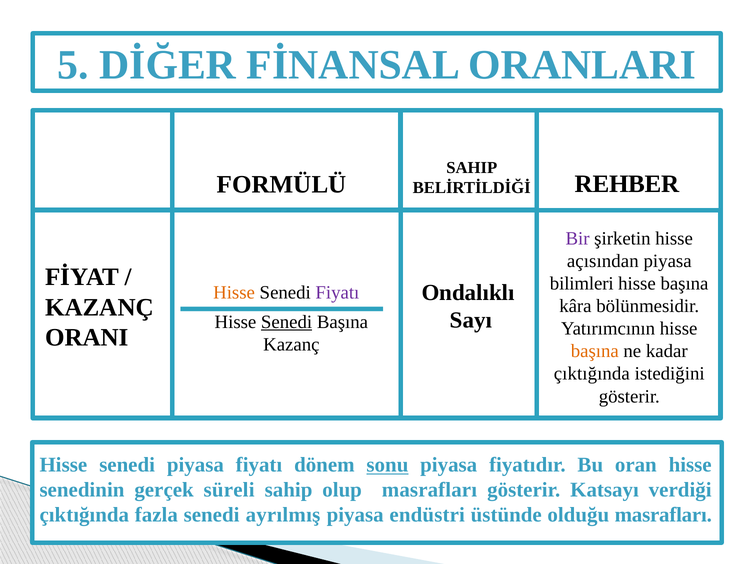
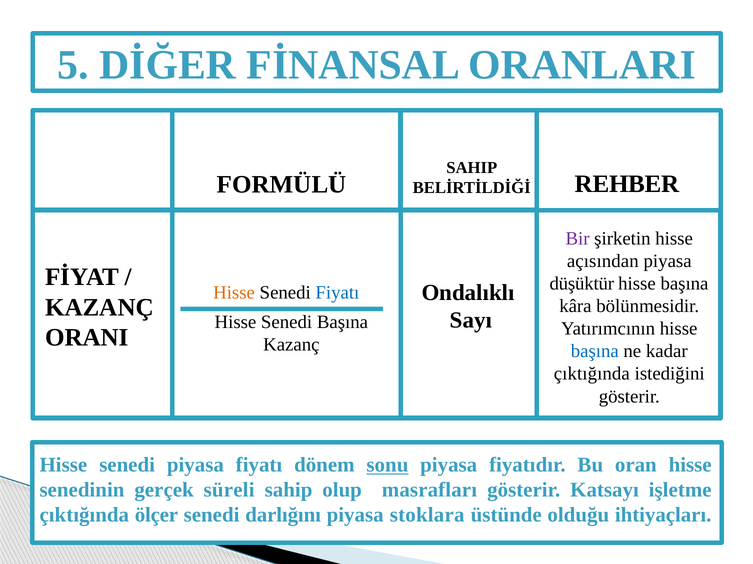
bilimleri: bilimleri -> düşüktür
Fiyatı at (337, 293) colour: purple -> blue
Senedi at (287, 322) underline: present -> none
başına at (595, 352) colour: orange -> blue
verdiği: verdiği -> işletme
fazla: fazla -> ölçer
ayrılmış: ayrılmış -> darlığını
endüstri: endüstri -> stoklara
olduğu masrafları: masrafları -> ihtiyaçları
